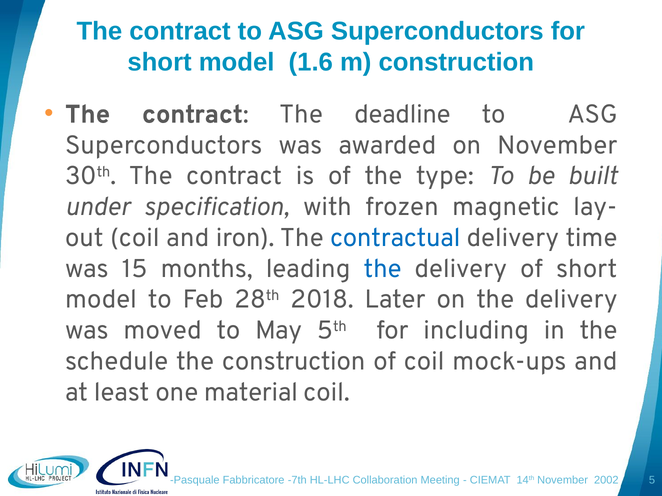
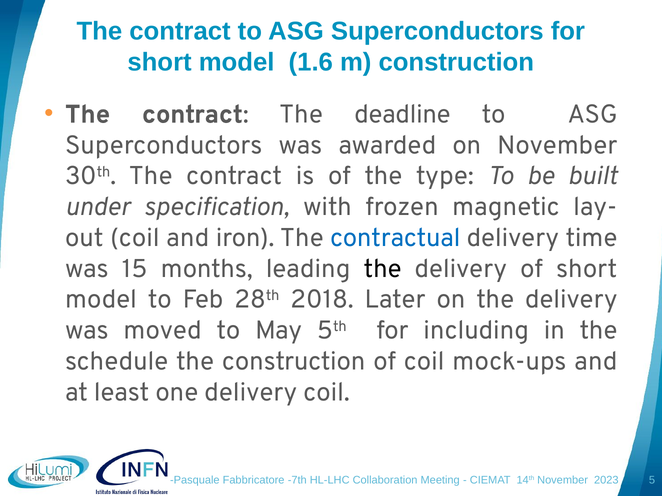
the at (383, 269) colour: blue -> black
one material: material -> delivery
2002: 2002 -> 2023
